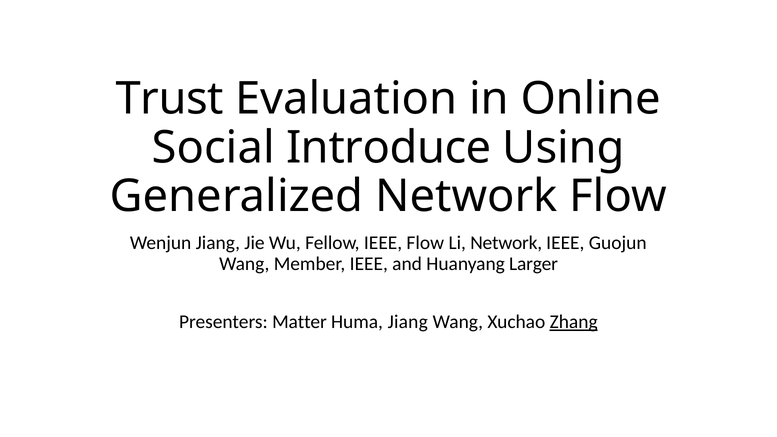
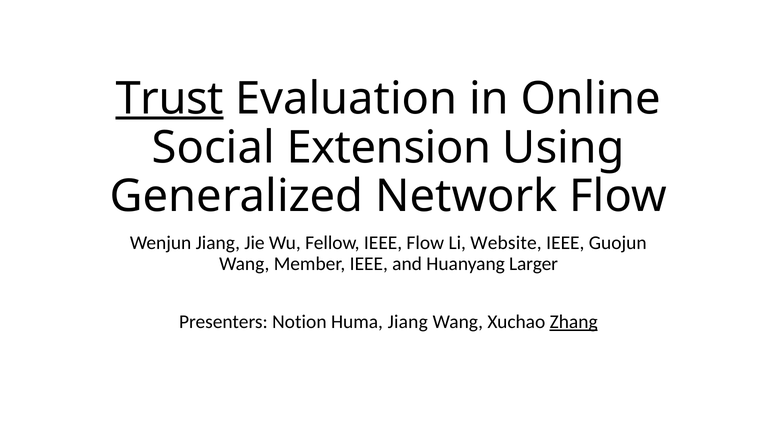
Trust underline: none -> present
Introduce: Introduce -> Extension
Li Network: Network -> Website
Matter: Matter -> Notion
